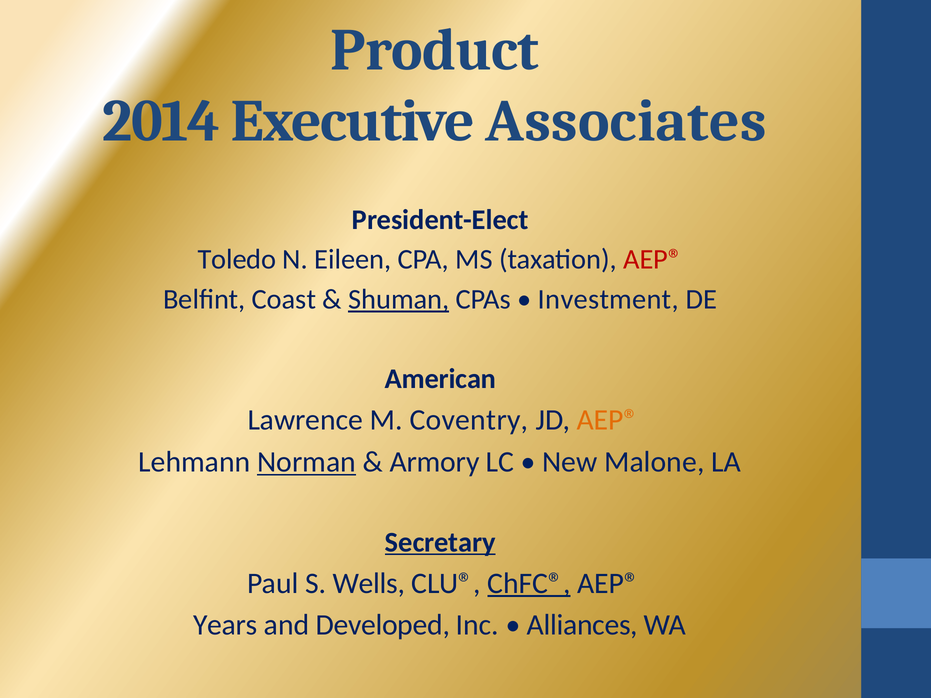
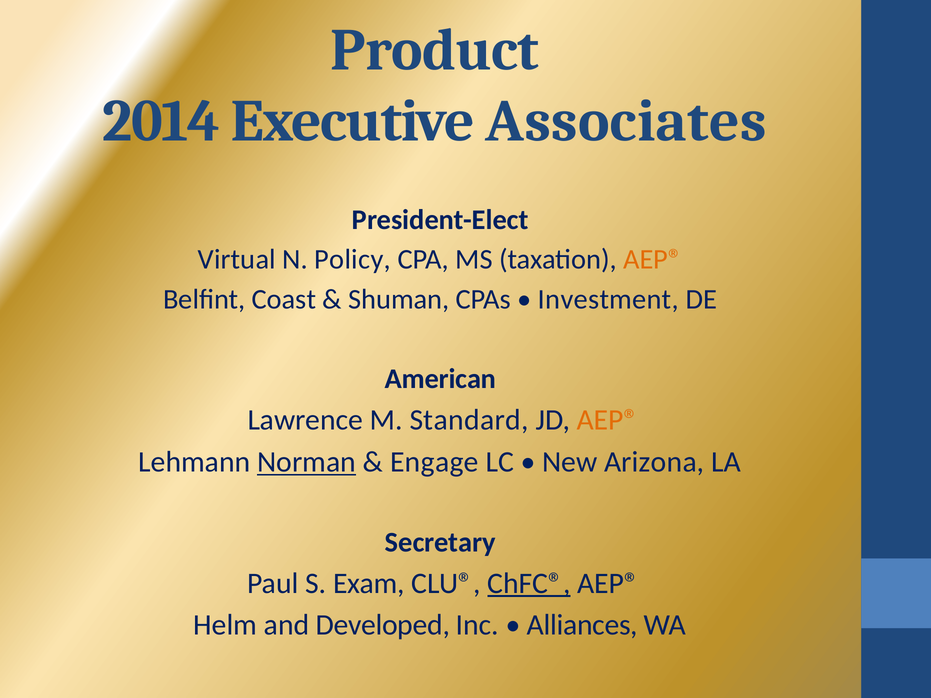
Toledo: Toledo -> Virtual
Eileen: Eileen -> Policy
AEP® at (653, 260) colour: red -> orange
Shuman underline: present -> none
Coventry: Coventry -> Standard
Armory: Armory -> Engage
Malone: Malone -> Arizona
Secretary underline: present -> none
Wells: Wells -> Exam
Years: Years -> Helm
